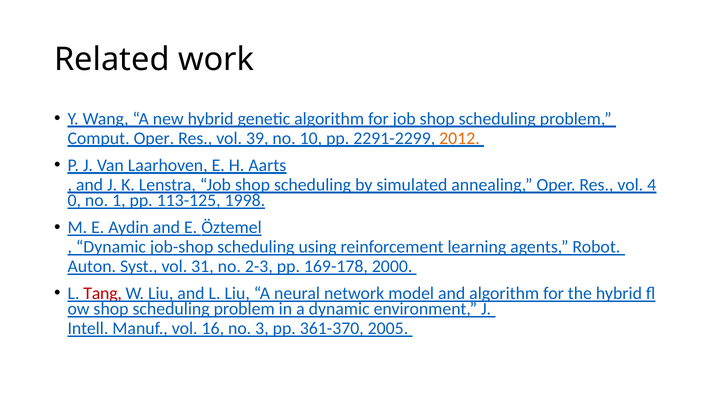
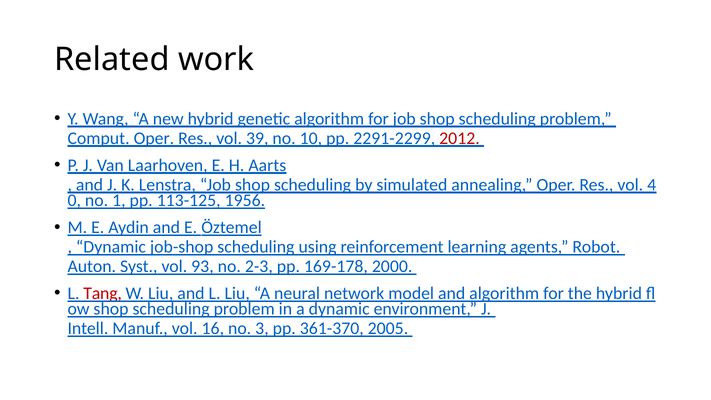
2012 colour: orange -> red
1998: 1998 -> 1956
31: 31 -> 93
